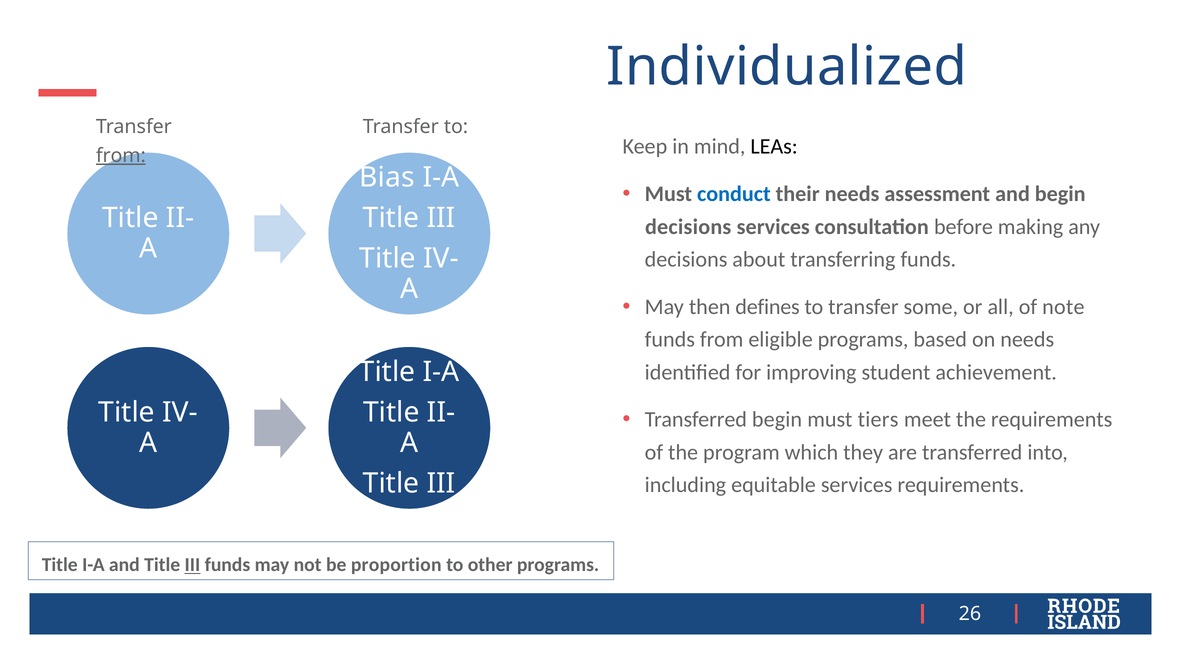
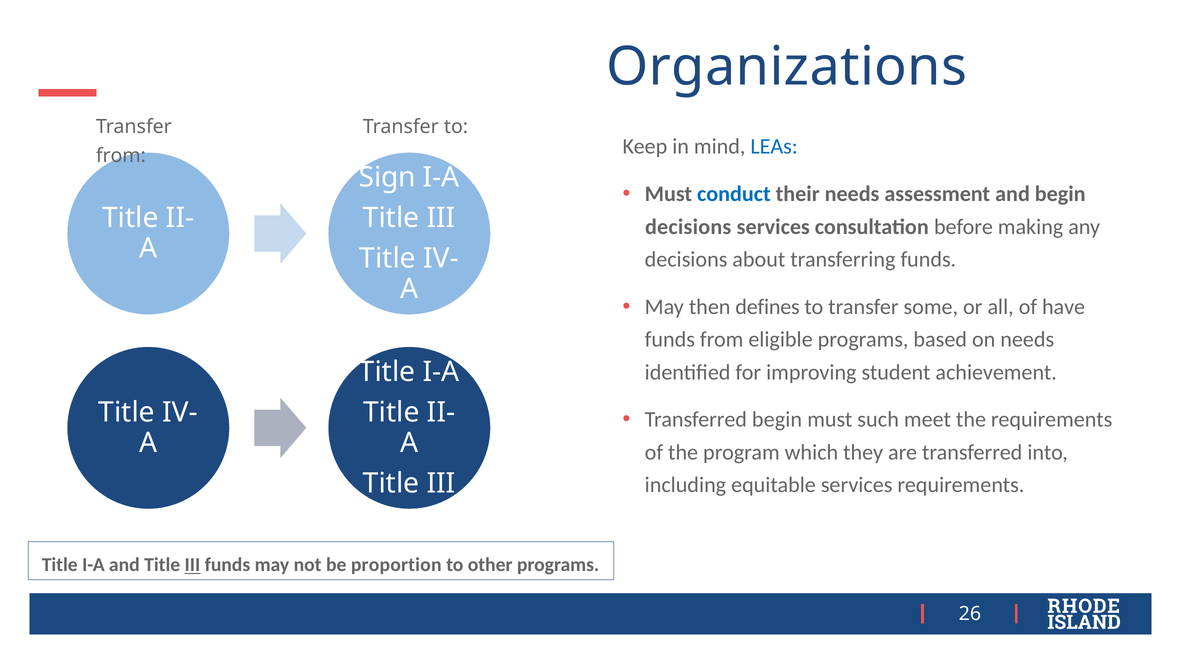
Individualized: Individualized -> Organizations
LEAs colour: black -> blue
from at (121, 156) underline: present -> none
Bias: Bias -> Sign
note: note -> have
tiers: tiers -> such
